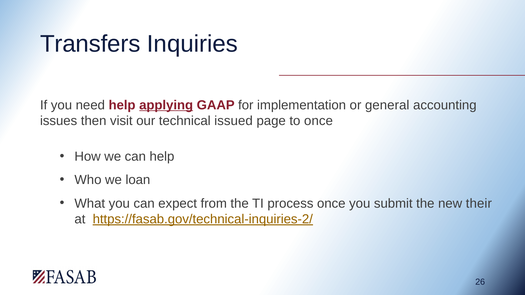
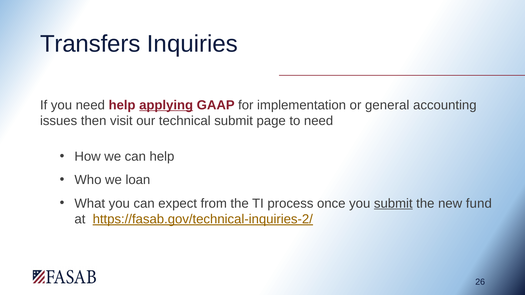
technical issued: issued -> submit
to once: once -> need
submit at (393, 204) underline: none -> present
their: their -> fund
